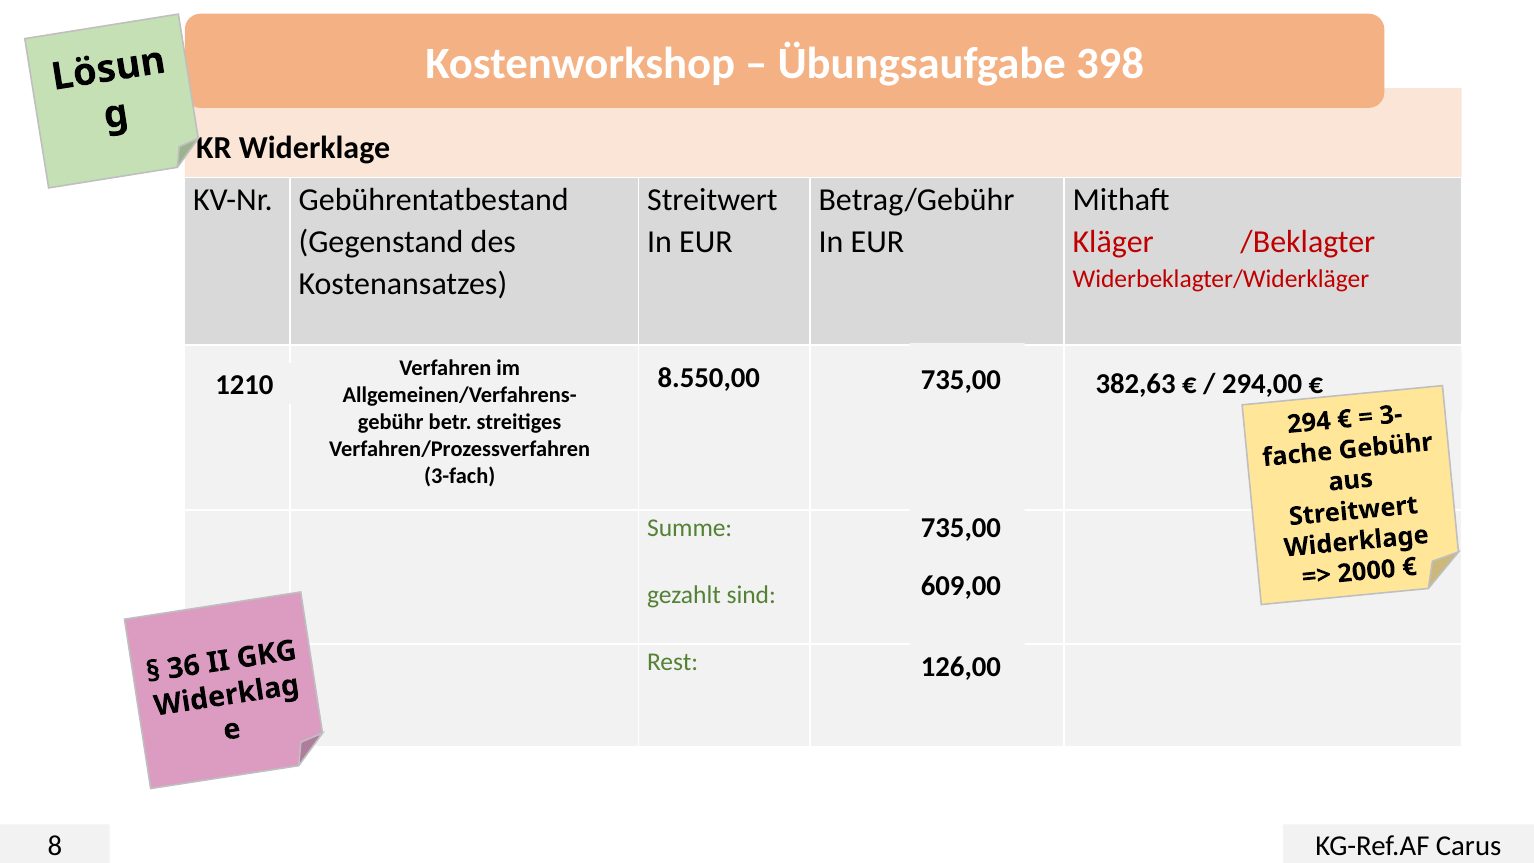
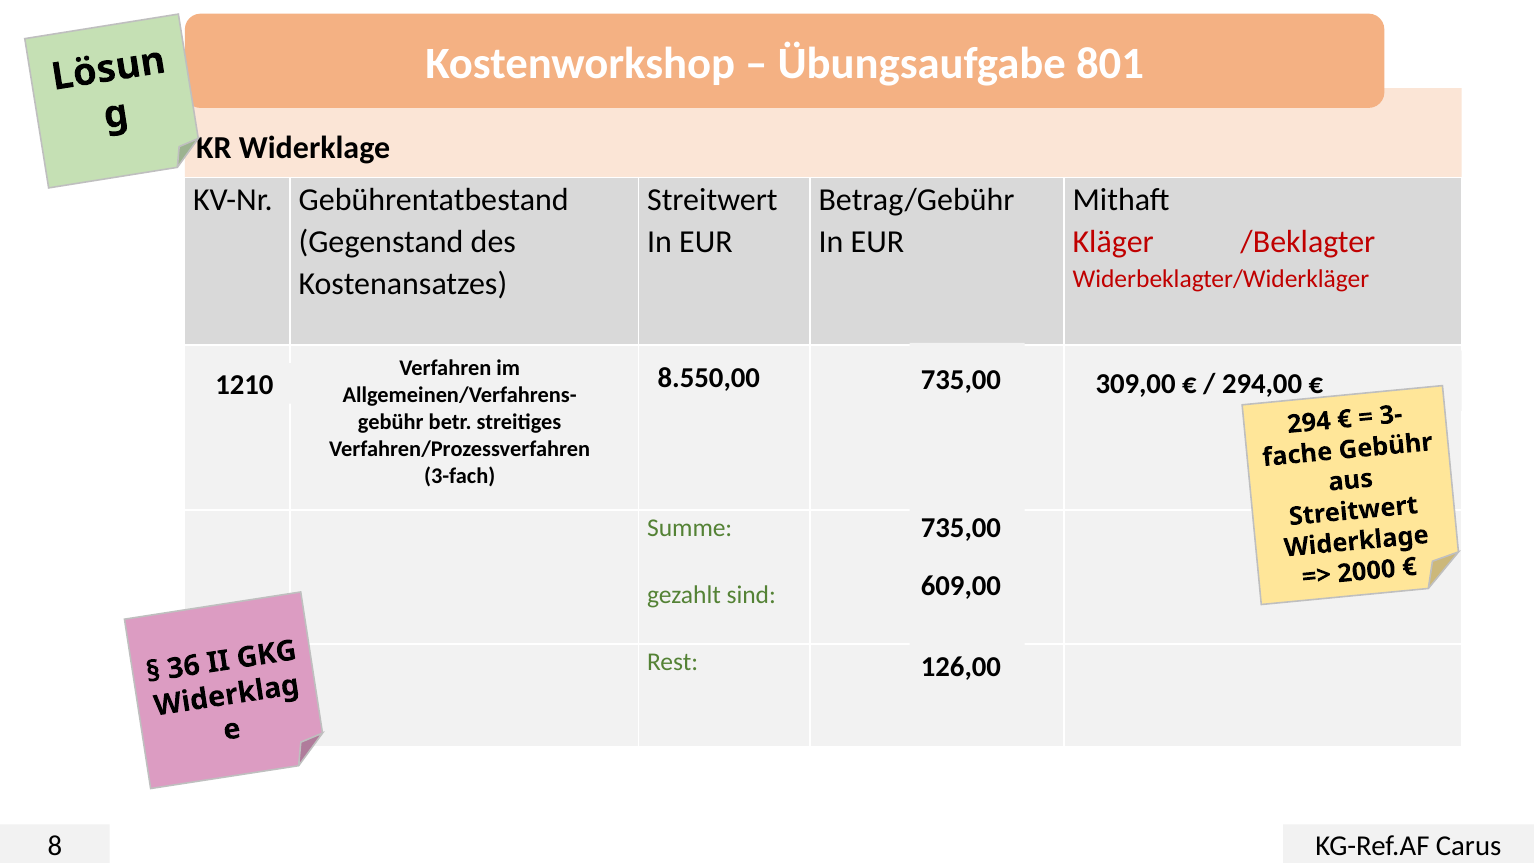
398: 398 -> 801
382,63: 382,63 -> 309,00
